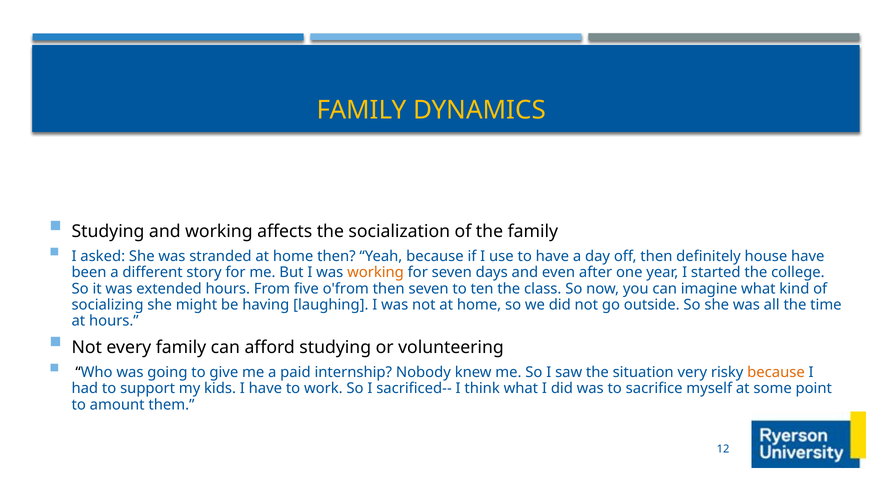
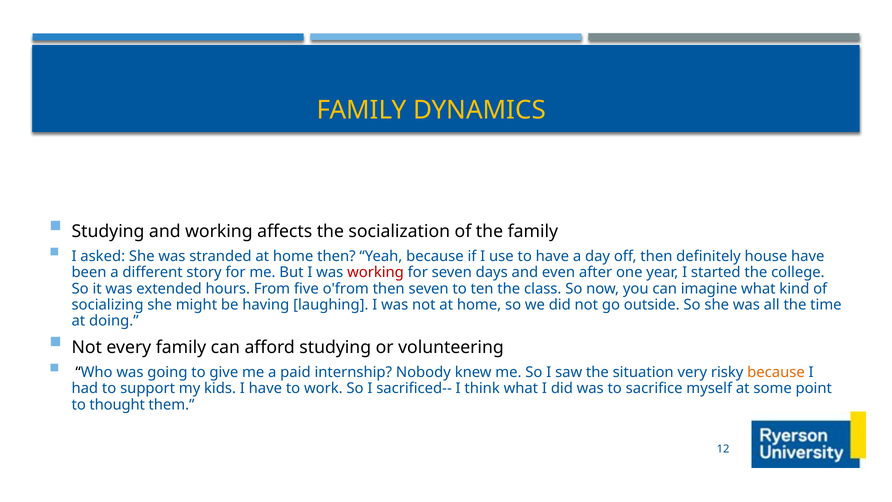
working at (376, 272) colour: orange -> red
at hours: hours -> doing
amount: amount -> thought
